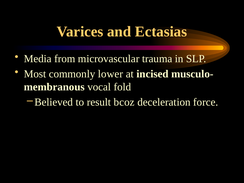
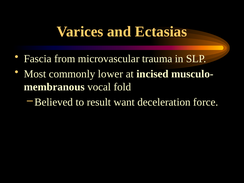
Media: Media -> Fascia
bcoz: bcoz -> want
